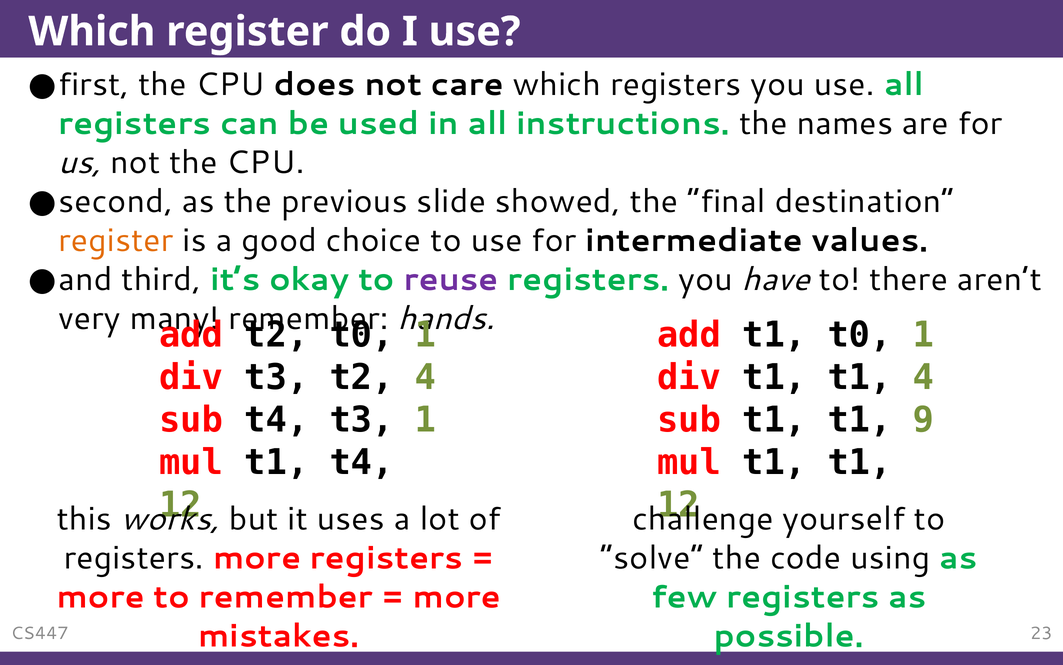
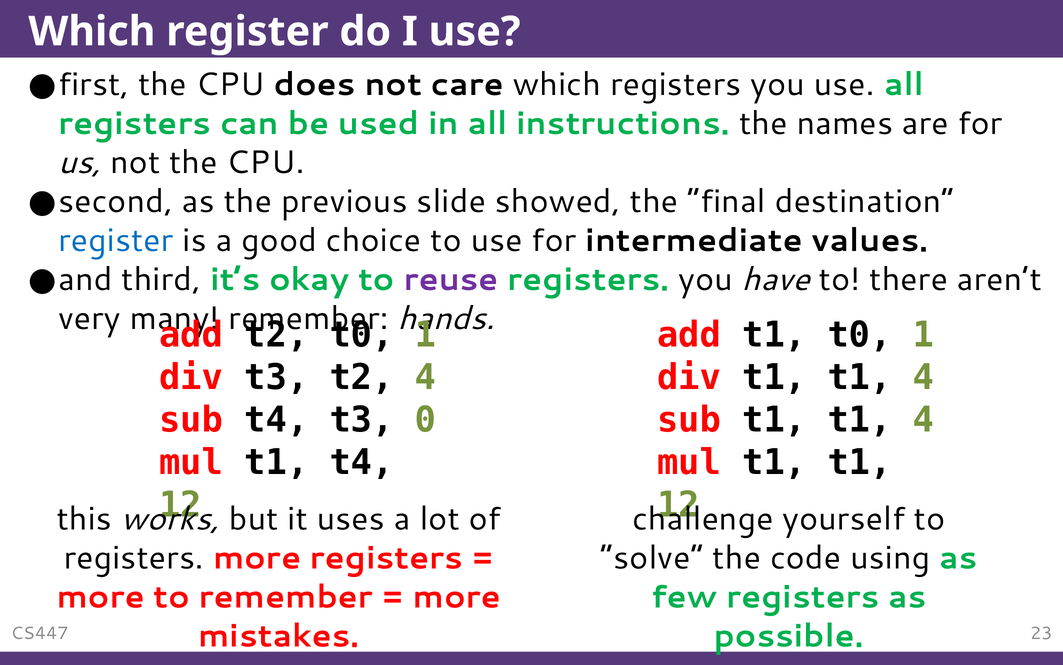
register at (116, 241) colour: orange -> blue
t3 1: 1 -> 0
sub t1 t1 9: 9 -> 4
